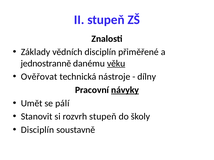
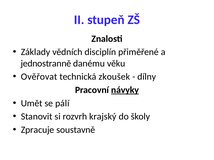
věku underline: present -> none
nástroje: nástroje -> zkoušek
rozvrh stupeň: stupeň -> krajský
Disciplín at (37, 130): Disciplín -> Zpracuje
